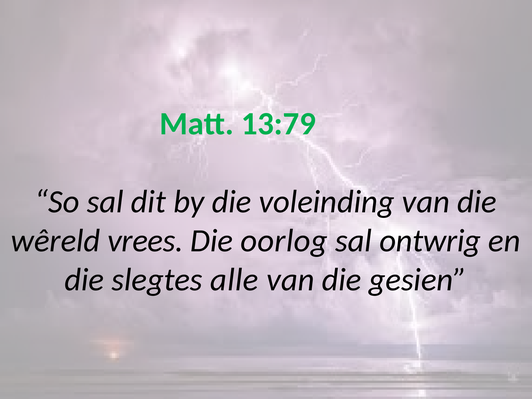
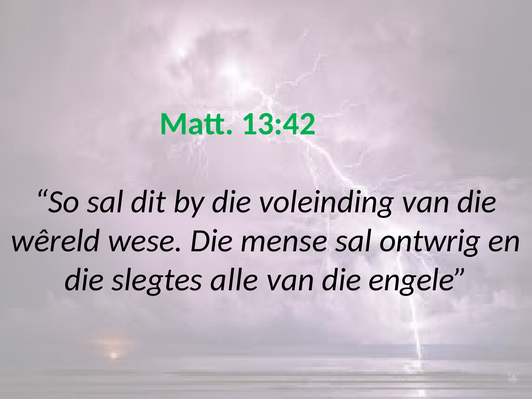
13:79: 13:79 -> 13:42
vrees: vrees -> wese
oorlog: oorlog -> mense
gesien: gesien -> engele
